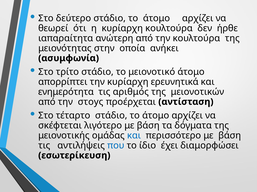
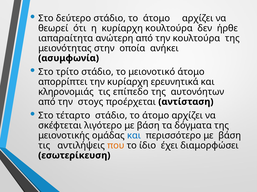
ενημερότητα: ενημερότητα -> κληρονομιάς
αριθμός: αριθμός -> επίπεδο
μειονοτικών: μειονοτικών -> αυτονόητων
που colour: blue -> orange
